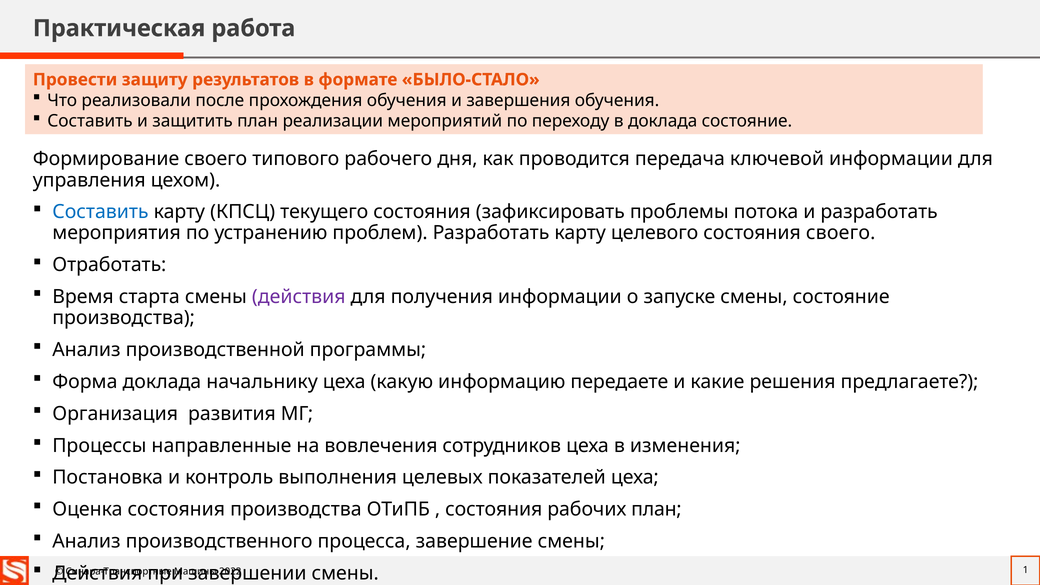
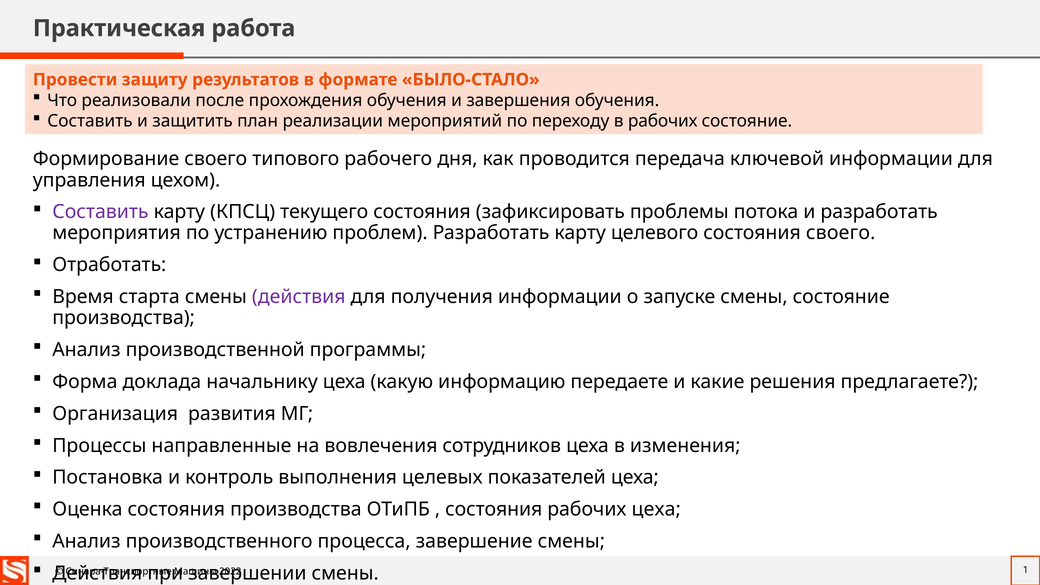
в доклада: доклада -> рабочих
Составить at (100, 212) colour: blue -> purple
рабочих план: план -> цеха
